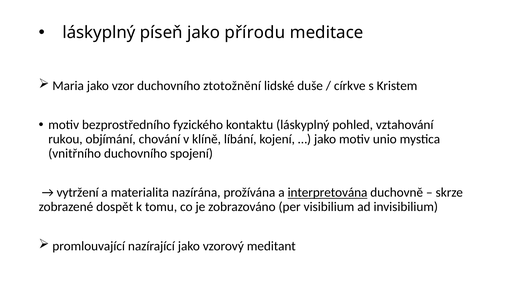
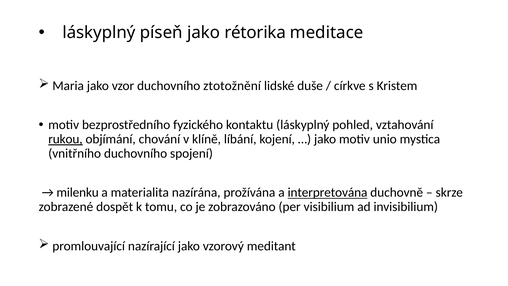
přírodu: přírodu -> rétorika
rukou underline: none -> present
vytržení: vytržení -> milenku
